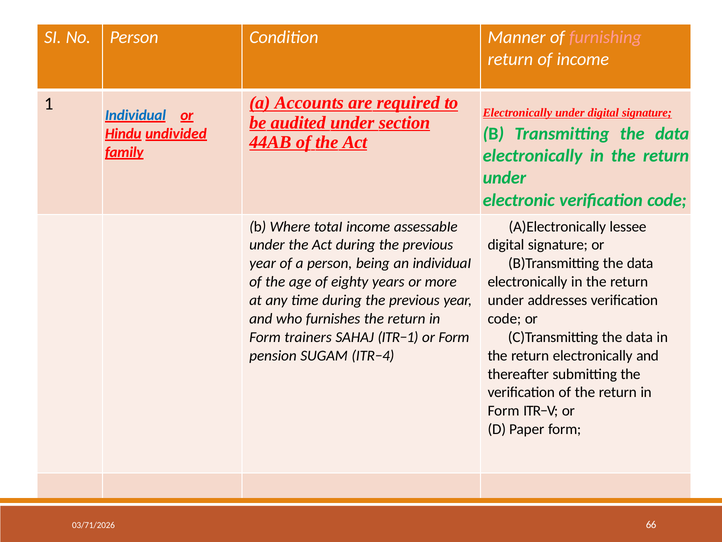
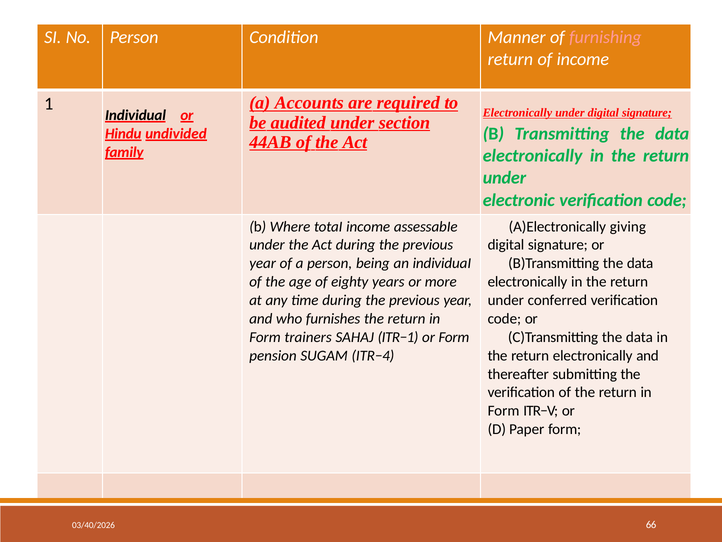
Individual colour: blue -> black
lessee: lessee -> giving
addresses: addresses -> conferred
03/71/2026: 03/71/2026 -> 03/40/2026
